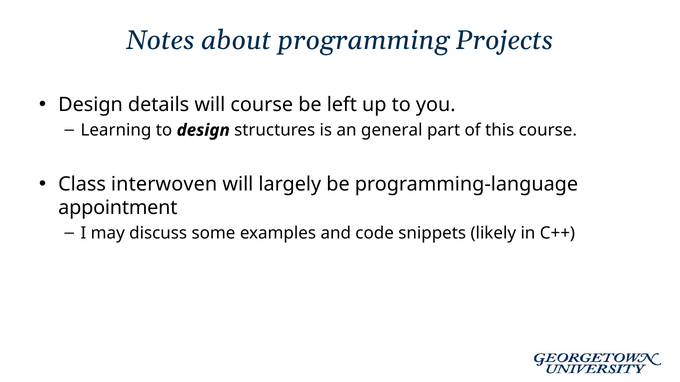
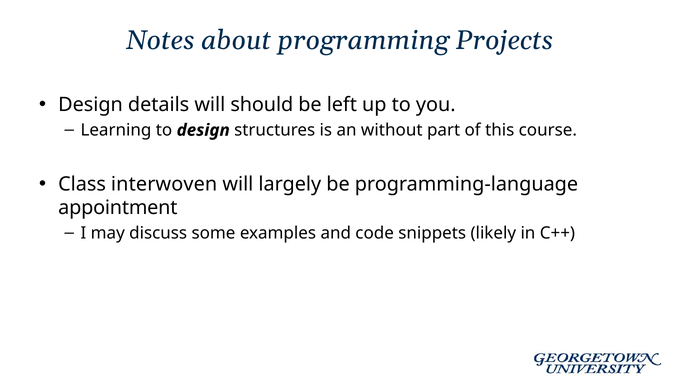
will course: course -> should
general: general -> without
